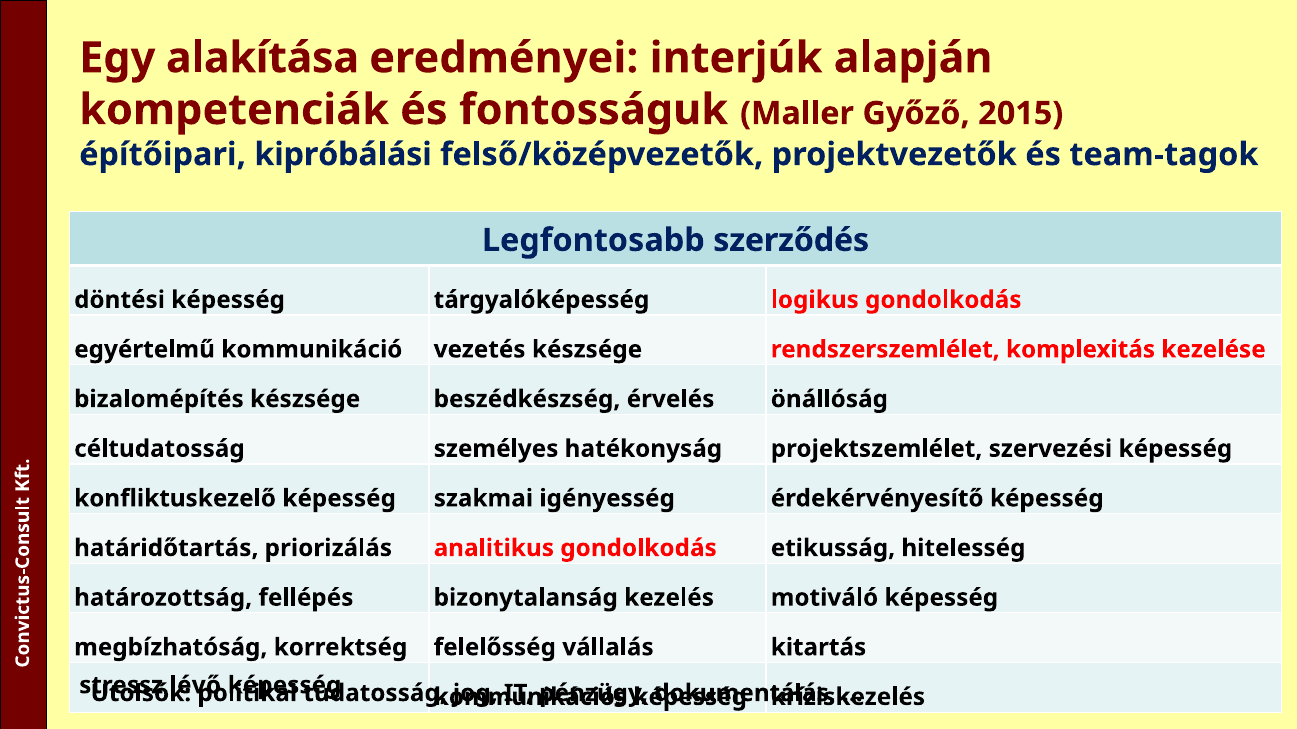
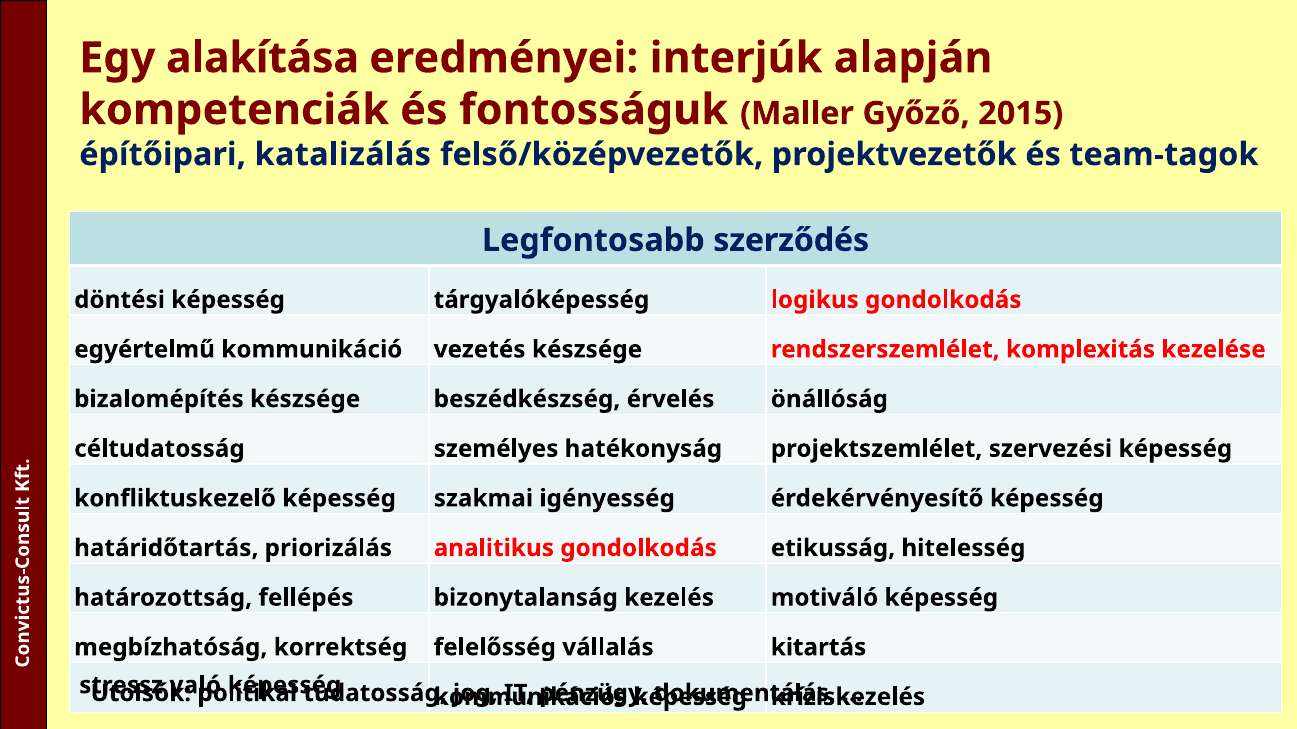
kipróbálási: kipróbálási -> katalizálás
lévő: lévő -> való
